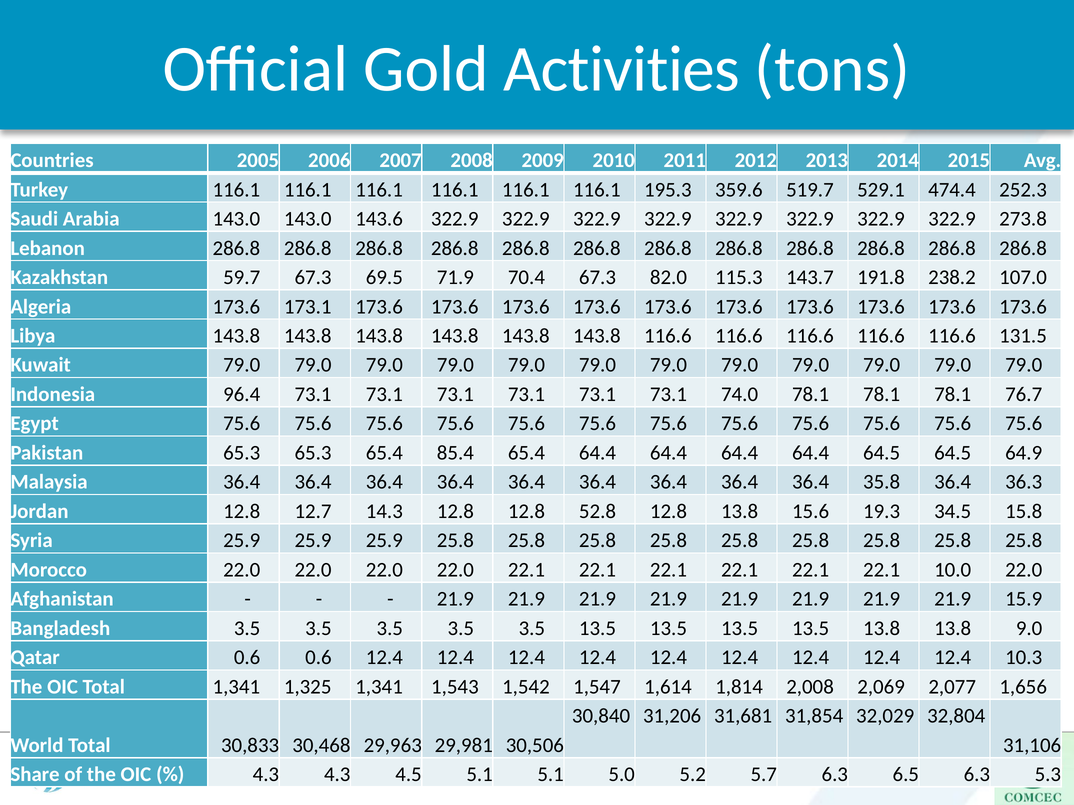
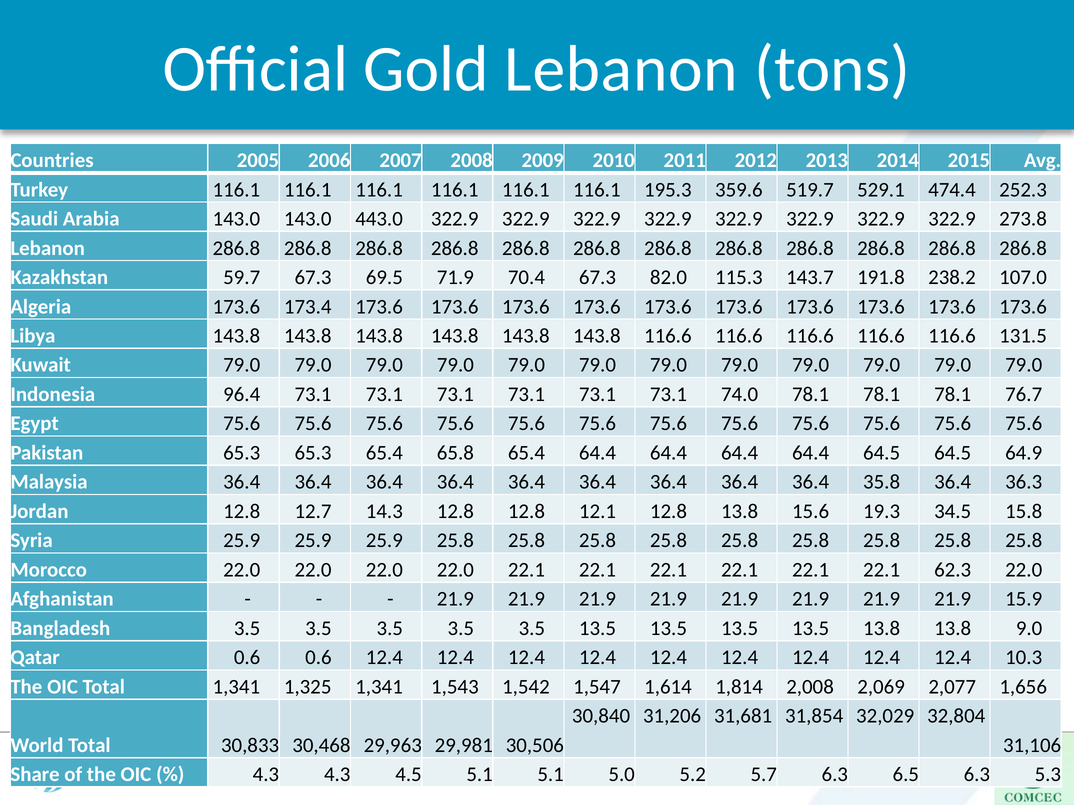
Gold Activities: Activities -> Lebanon
143.6: 143.6 -> 443.0
173.1: 173.1 -> 173.4
85.4: 85.4 -> 65.8
52.8: 52.8 -> 12.1
10.0: 10.0 -> 62.3
